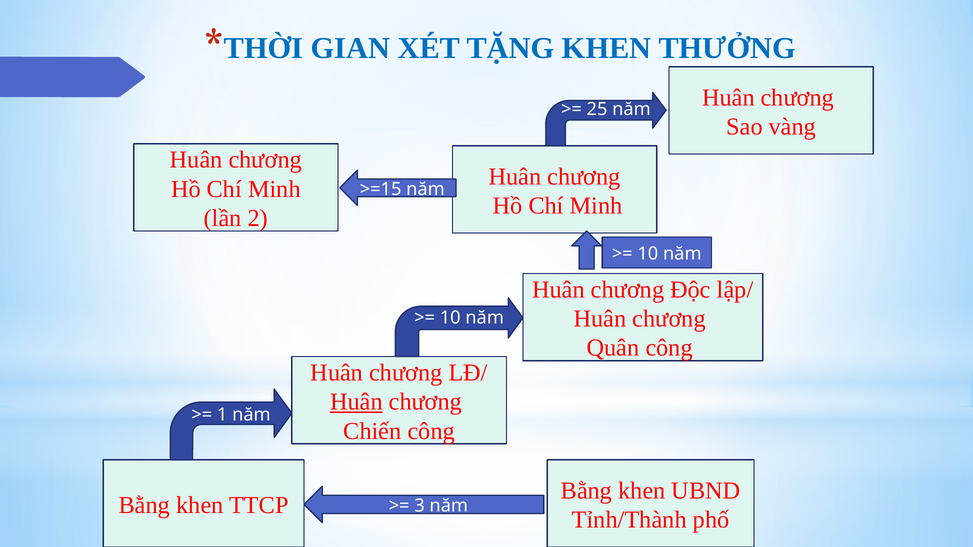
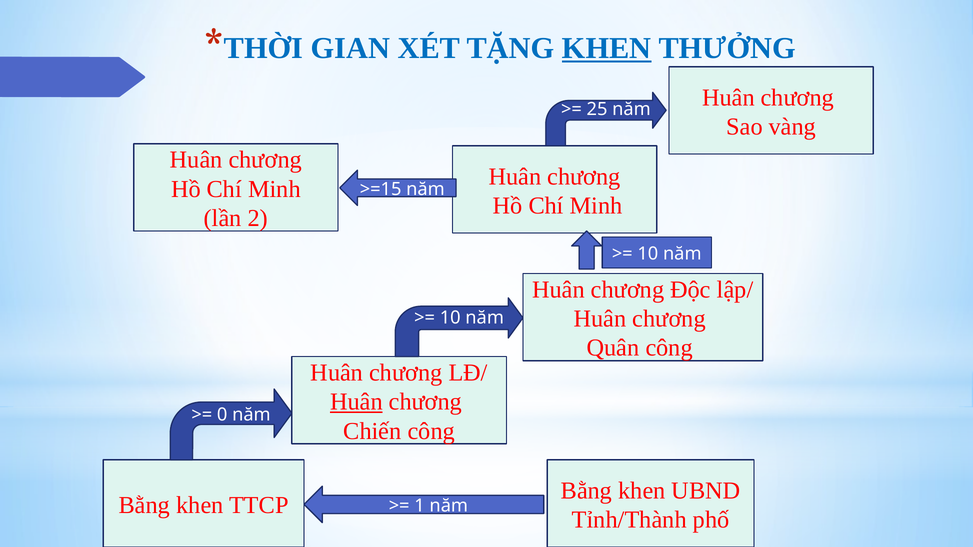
KHEN at (607, 48) underline: none -> present
1: 1 -> 0
3: 3 -> 1
